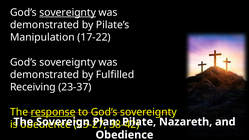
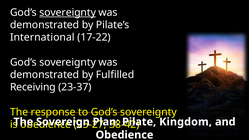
Manipulation: Manipulation -> International
response underline: present -> none
Nazareth: Nazareth -> Kingdom
